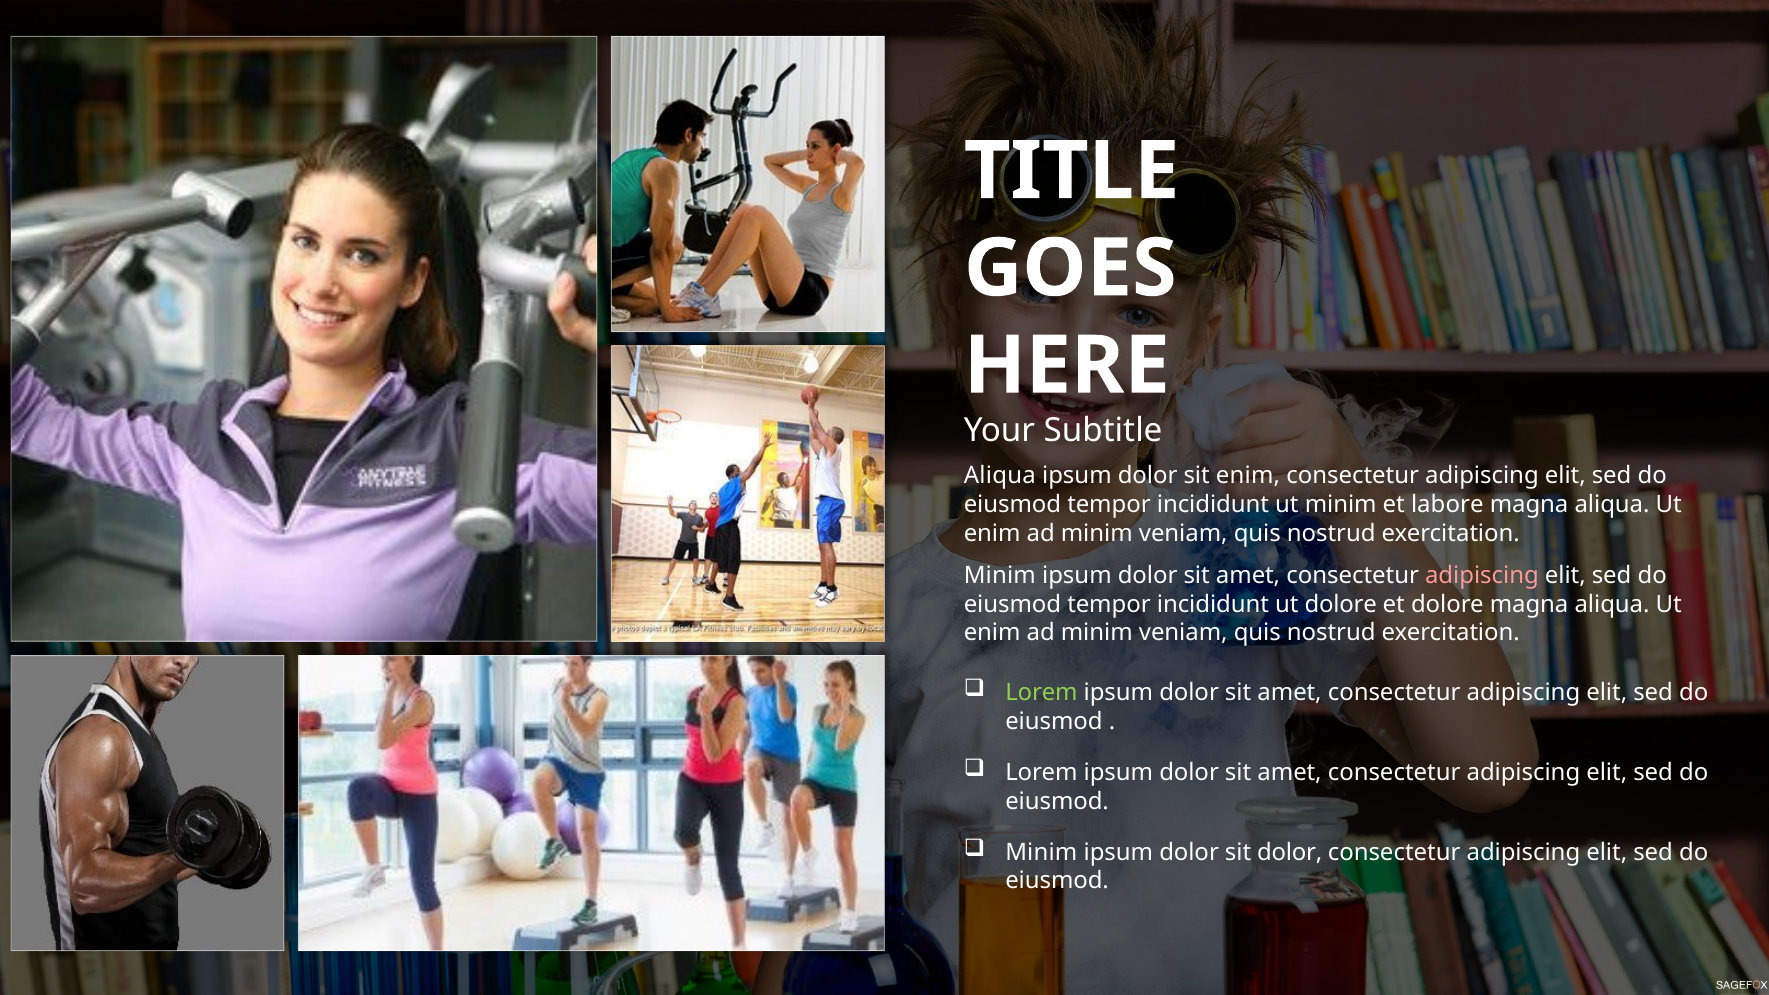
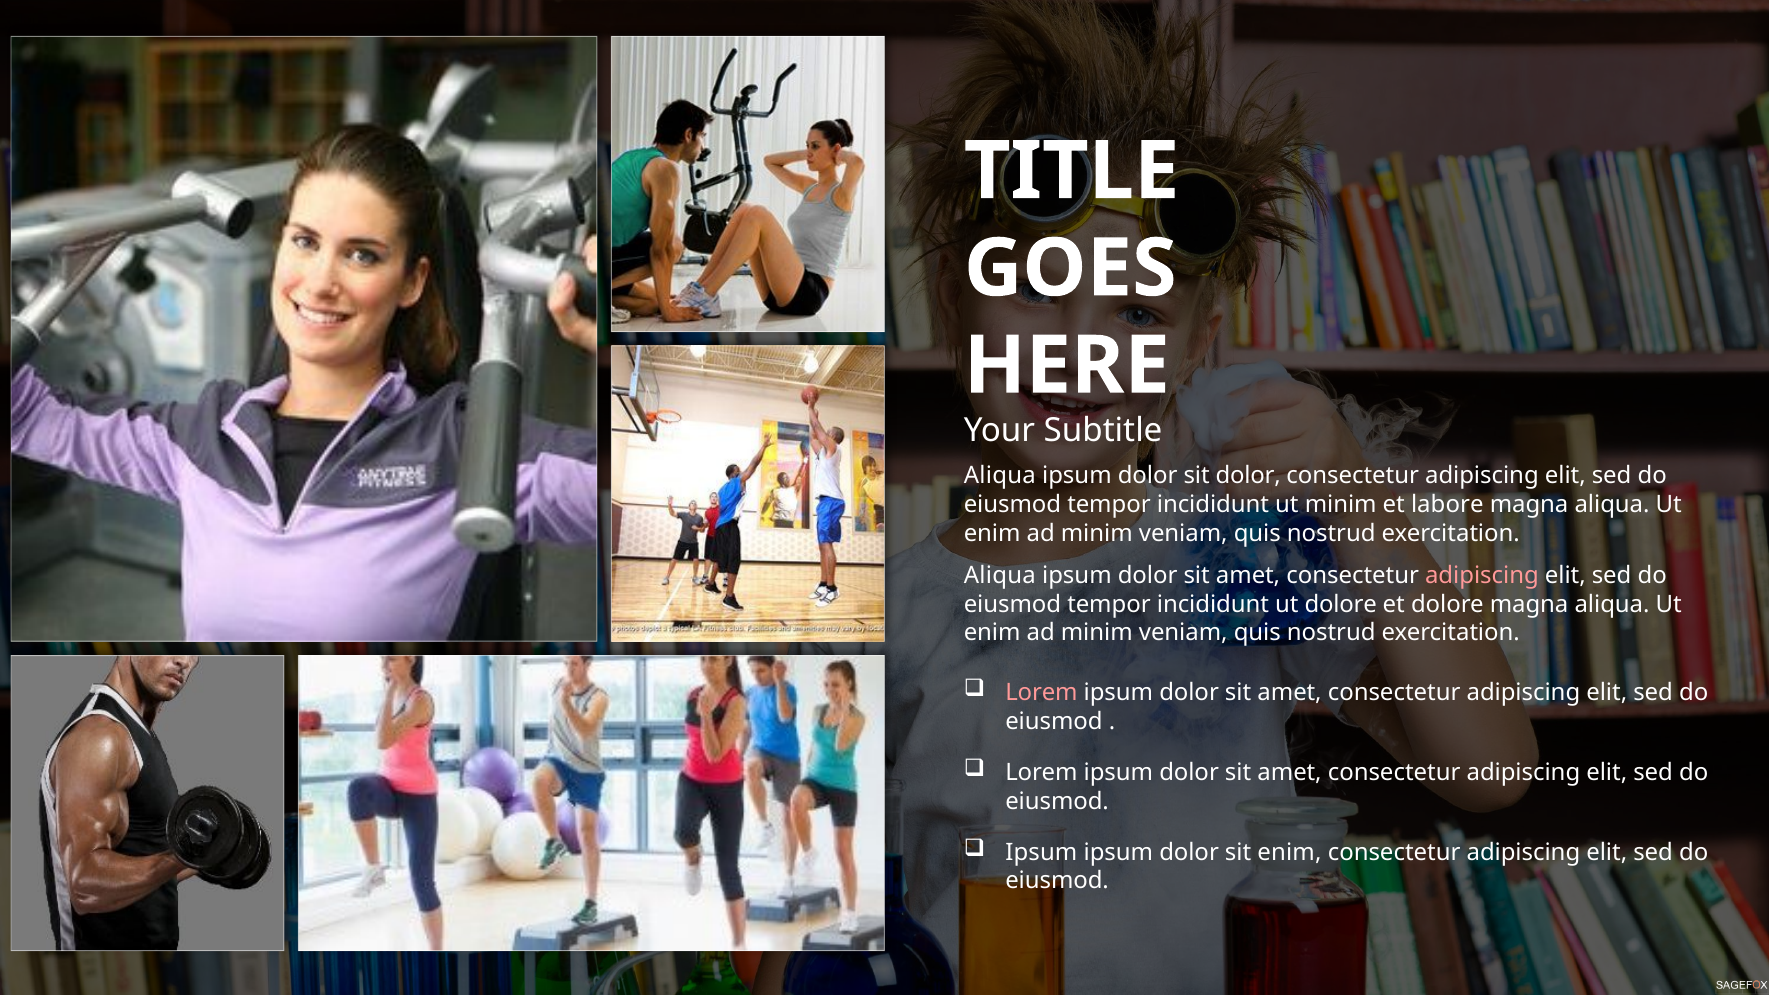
sit enim: enim -> dolor
Minim at (1000, 575): Minim -> Aliqua
Lorem at (1041, 693) colour: light green -> pink
Minim at (1041, 852): Minim -> Ipsum
sit dolor: dolor -> enim
